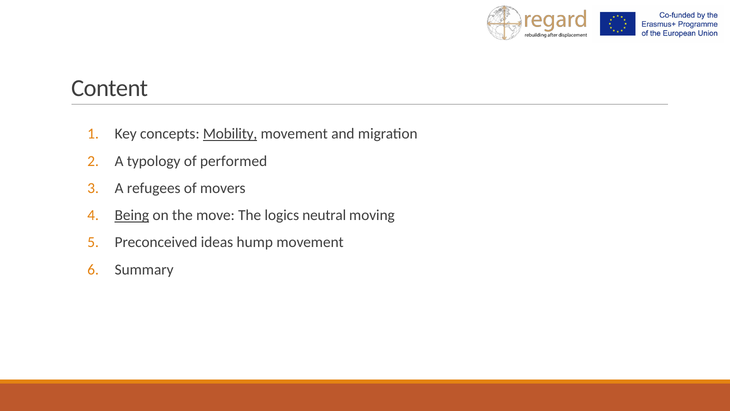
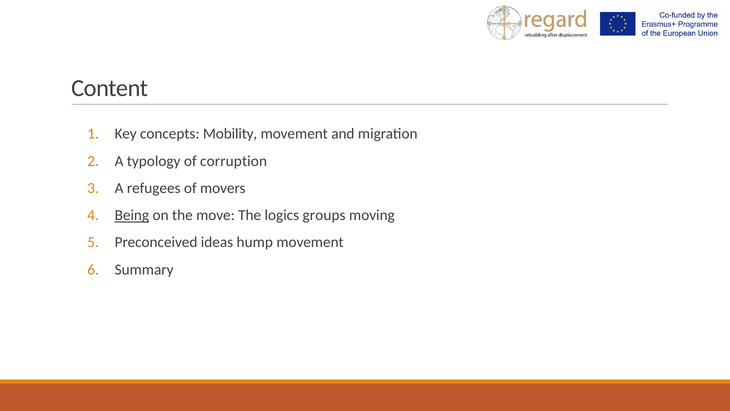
Mobility underline: present -> none
performed: performed -> corruption
neutral: neutral -> groups
